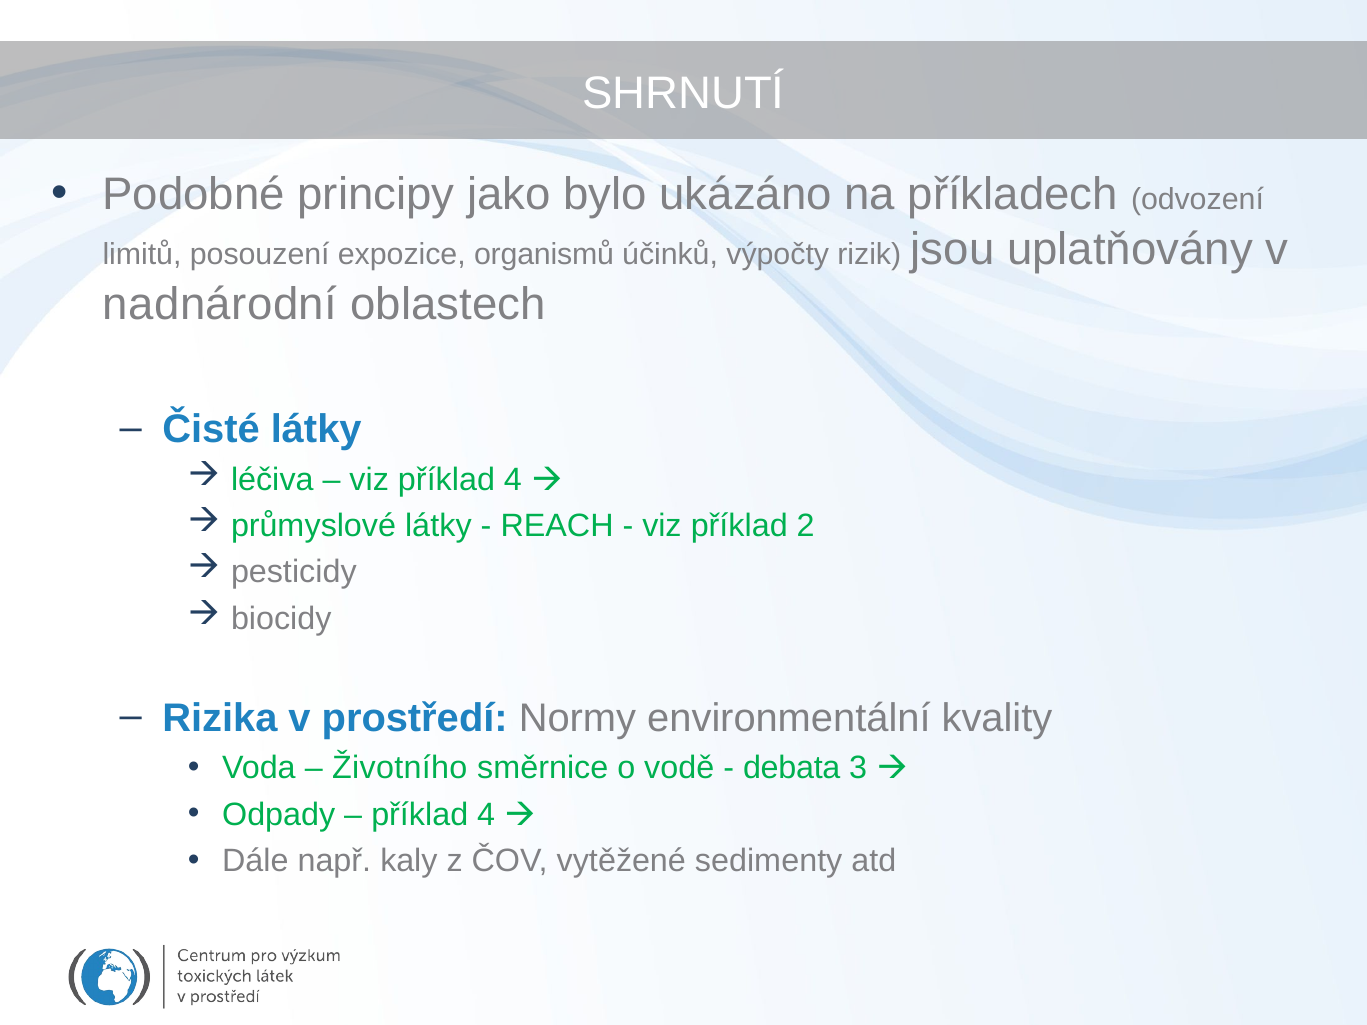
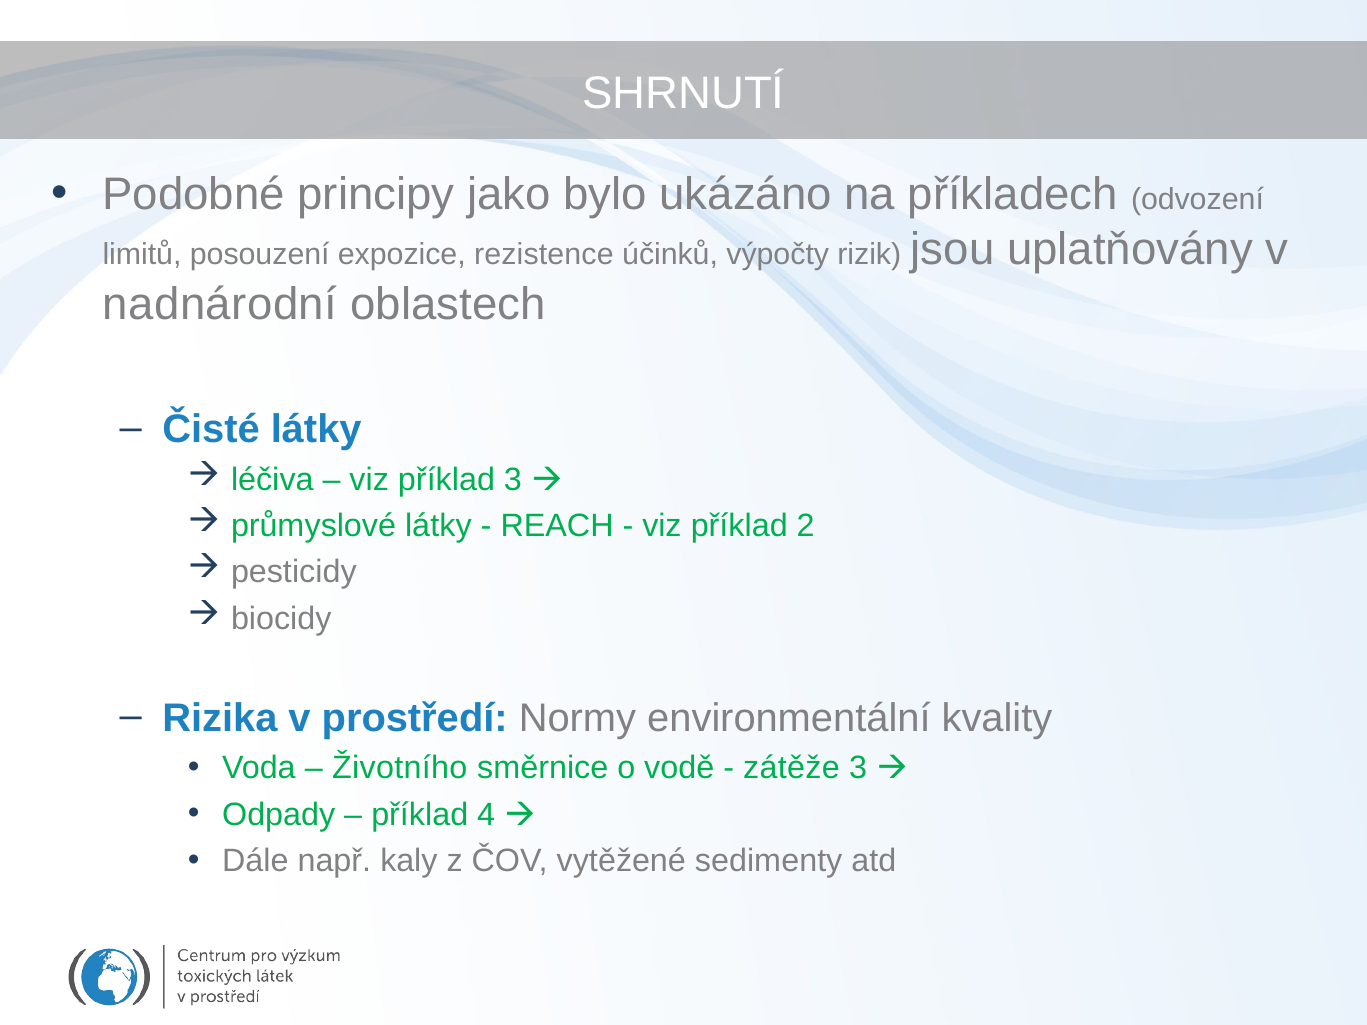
organismů: organismů -> rezistence
viz příklad 4: 4 -> 3
debata: debata -> zátěže
